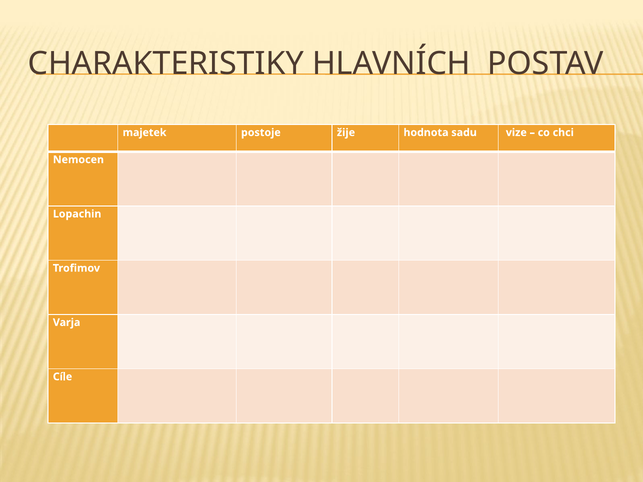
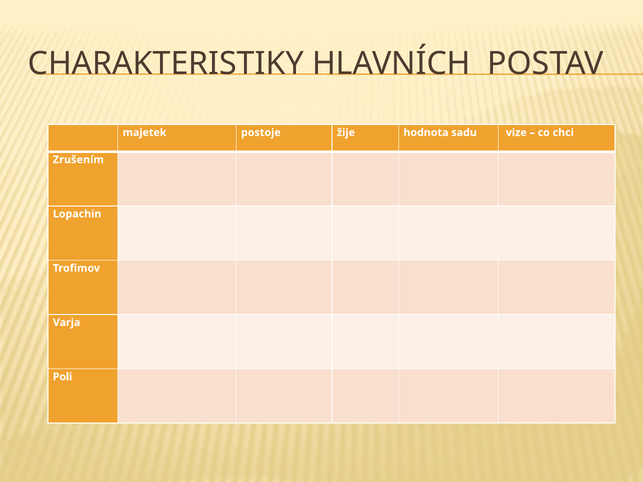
Nemocen: Nemocen -> Zrušením
Cíle: Cíle -> Poli
